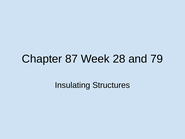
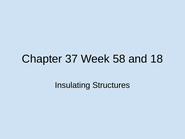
87: 87 -> 37
28: 28 -> 58
79: 79 -> 18
